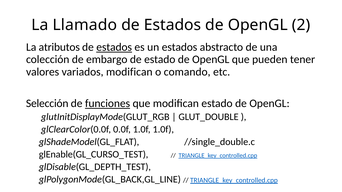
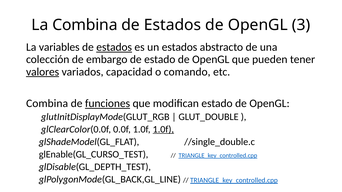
La Llamado: Llamado -> Combina
2: 2 -> 3
atributos: atributos -> variables
valores underline: none -> present
variados modifican: modifican -> capacidad
Selección at (47, 104): Selección -> Combina
1.0f at (163, 130) underline: none -> present
